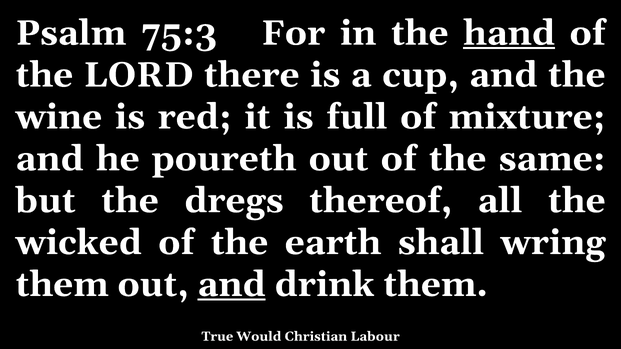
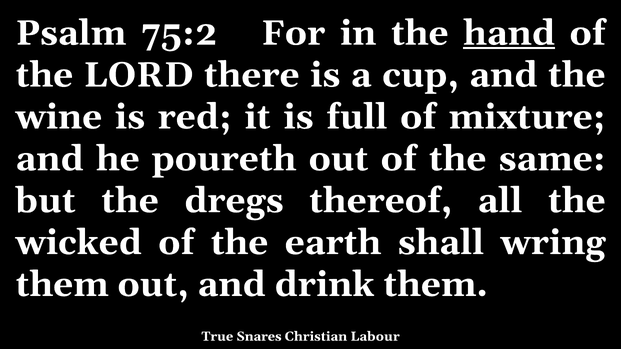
75:3: 75:3 -> 75:2
and at (232, 285) underline: present -> none
Would: Would -> Snares
